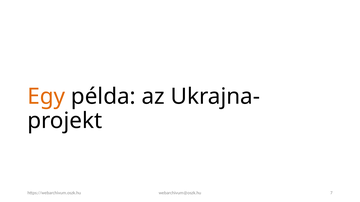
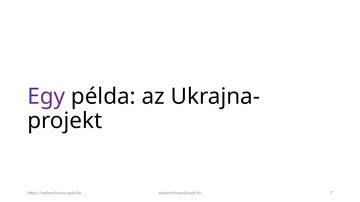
Egy colour: orange -> purple
